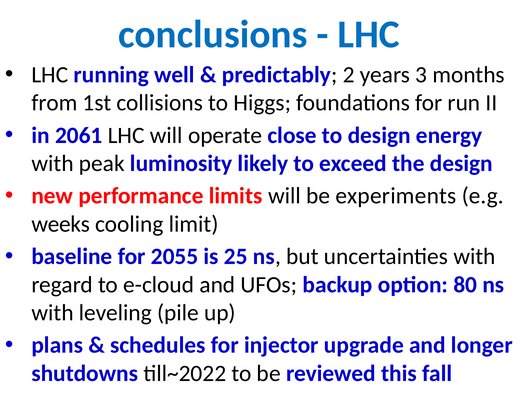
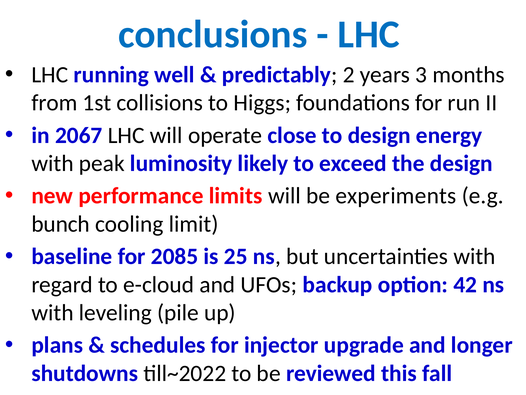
2061: 2061 -> 2067
weeks: weeks -> bunch
2055: 2055 -> 2085
80: 80 -> 42
